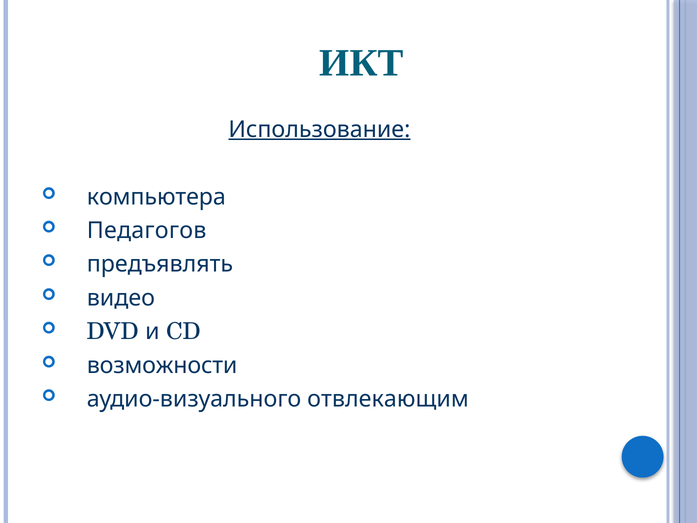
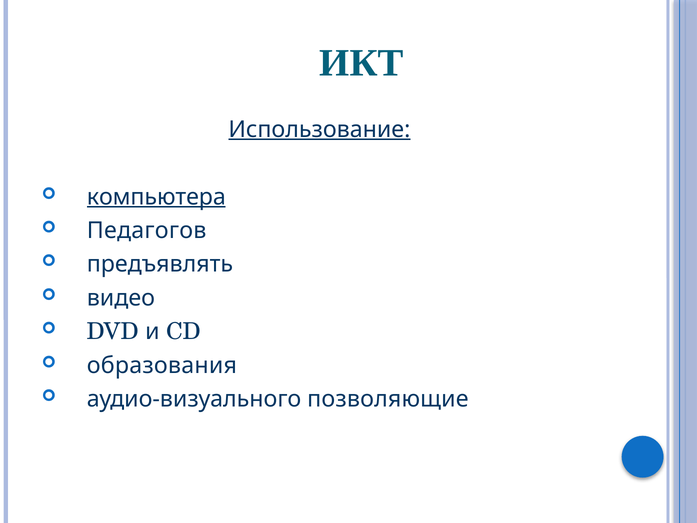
компьютера underline: none -> present
возможности: возможности -> образования
отвлекающим: отвлекающим -> позволяющие
